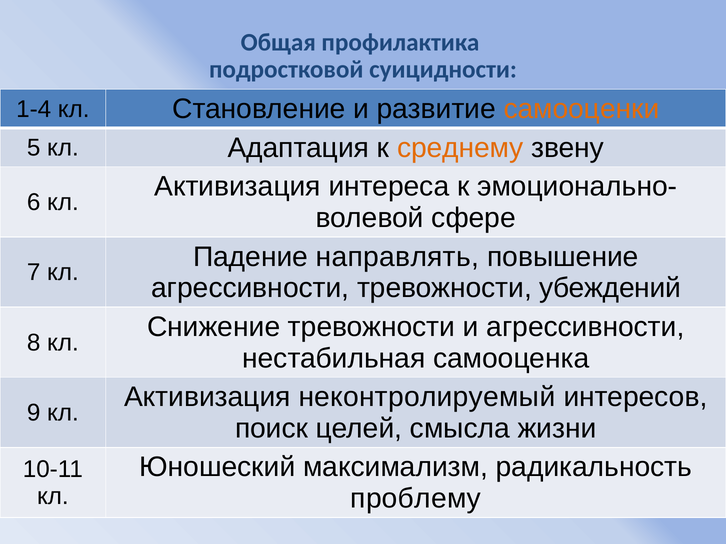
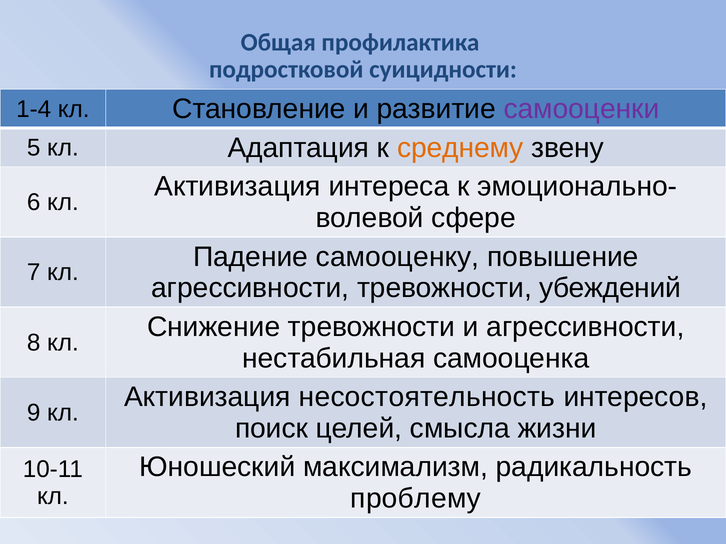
самооценки colour: orange -> purple
направлять: направлять -> самооценку
неконтролируемый: неконтролируемый -> несостоятельность
